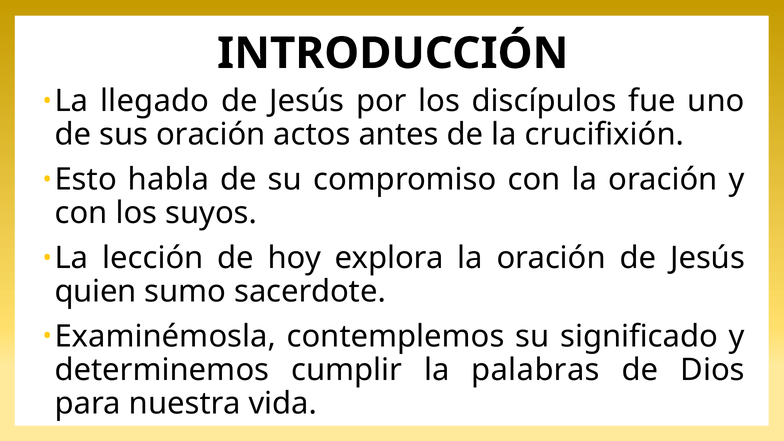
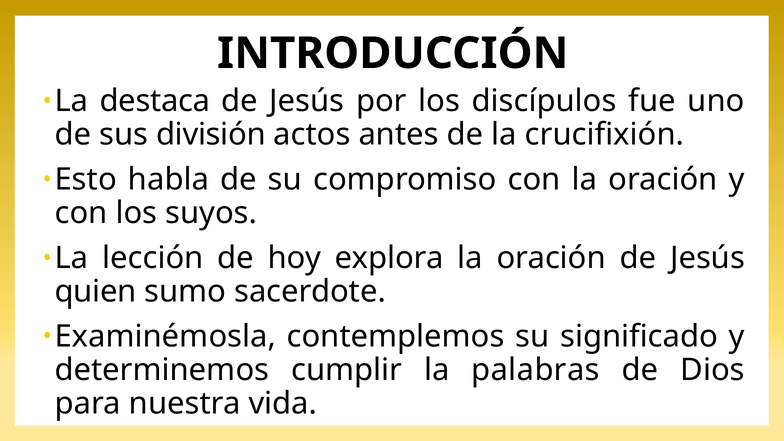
llegado: llegado -> destaca
sus oración: oración -> división
